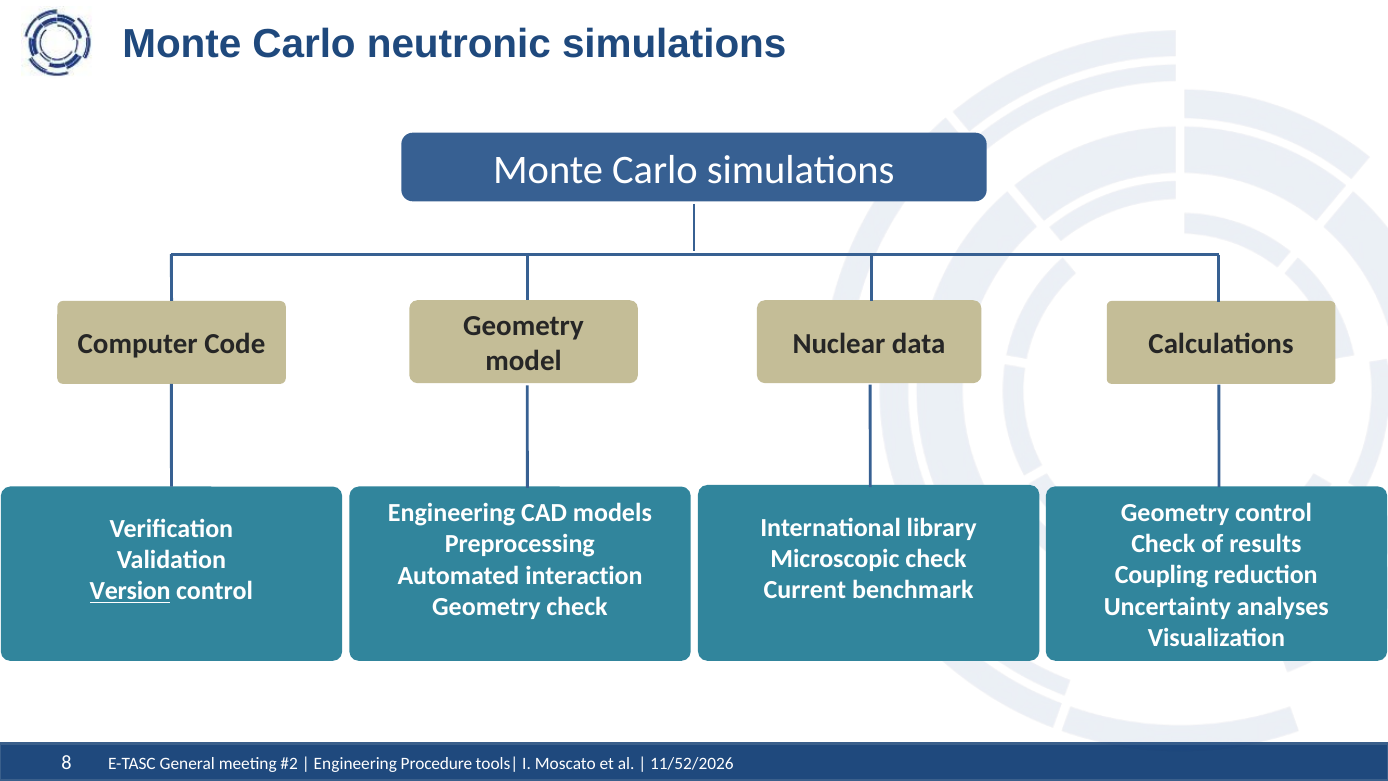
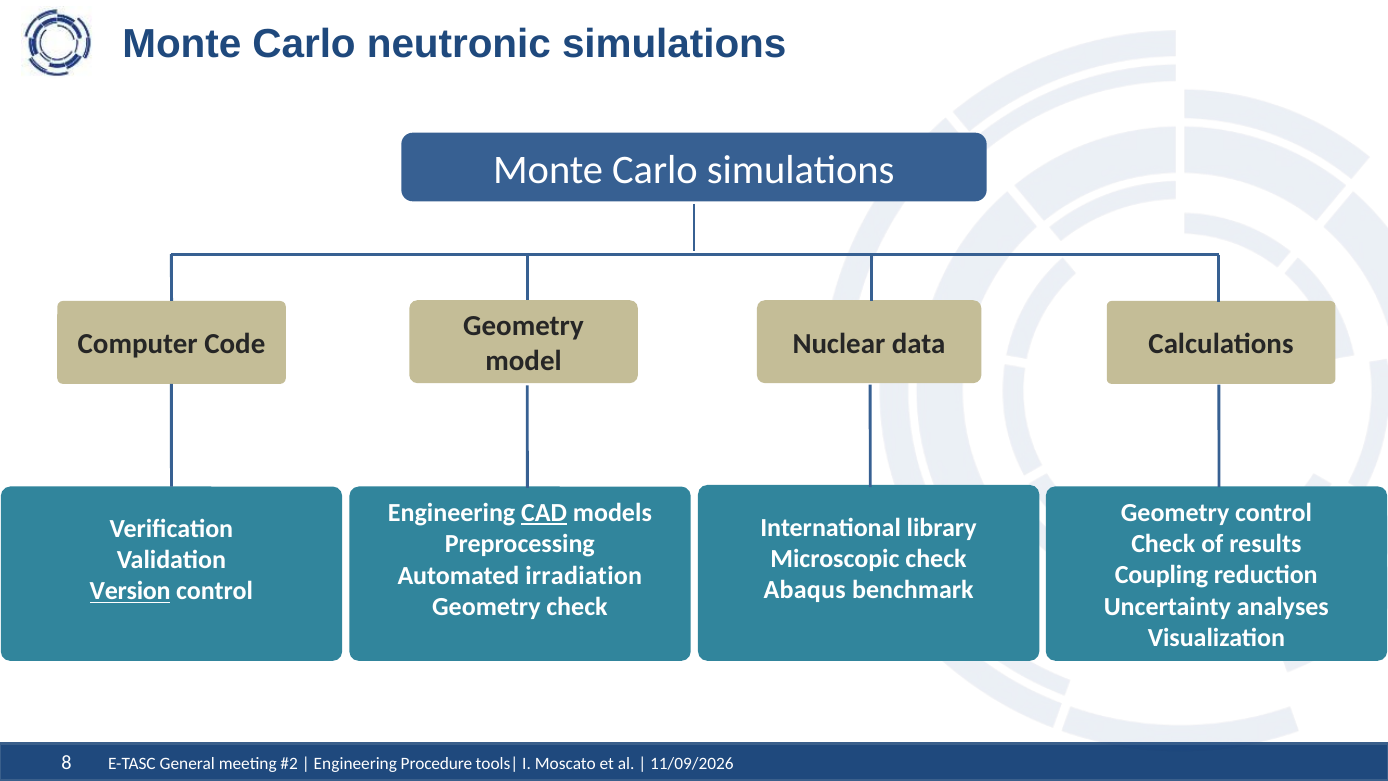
CAD underline: none -> present
interaction: interaction -> irradiation
Current: Current -> Abaqus
11/52/2026: 11/52/2026 -> 11/09/2026
